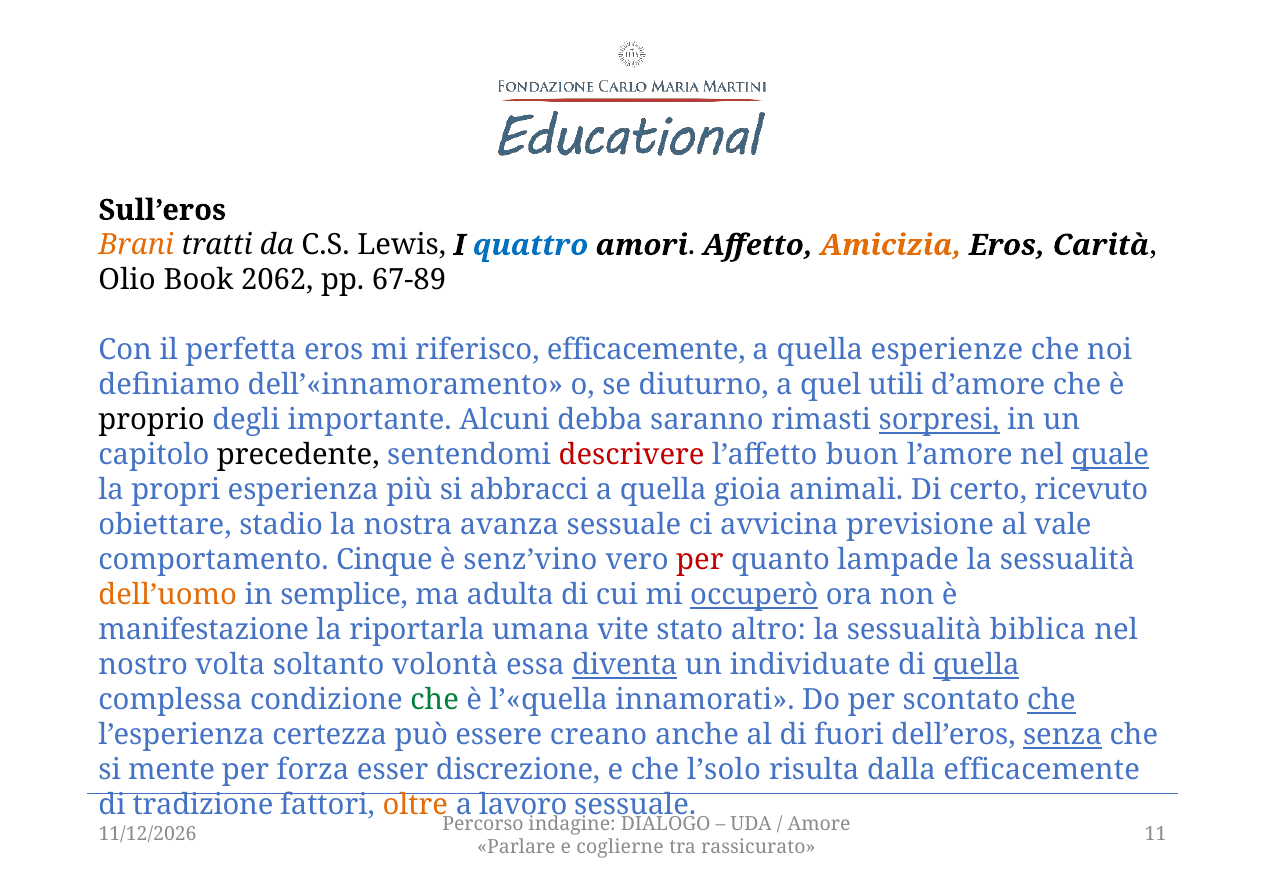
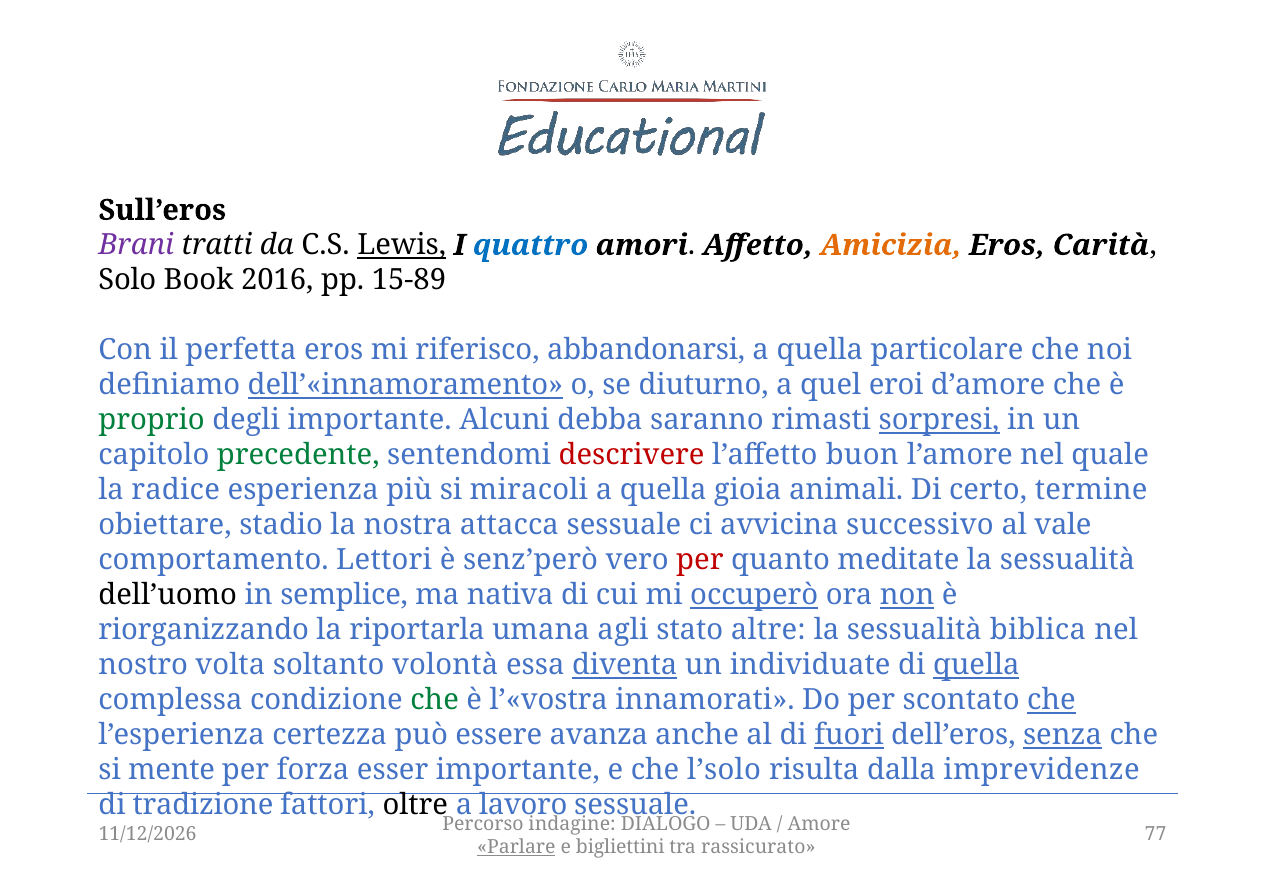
Brani colour: orange -> purple
Lewis underline: none -> present
Olio: Olio -> Solo
2062: 2062 -> 2016
67-89: 67-89 -> 15-89
riferisco efficacemente: efficacemente -> abbandonarsi
esperienze: esperienze -> particolare
dell’«innamoramento underline: none -> present
utili: utili -> eroi
proprio colour: black -> green
precedente colour: black -> green
quale underline: present -> none
propri: propri -> radice
abbracci: abbracci -> miracoli
ricevuto: ricevuto -> termine
avanza: avanza -> attacca
previsione: previsione -> successivo
Cinque: Cinque -> Lettori
senz’vino: senz’vino -> senz’però
lampade: lampade -> meditate
dell’uomo colour: orange -> black
adulta: adulta -> nativa
non underline: none -> present
manifestazione: manifestazione -> riorganizzando
vite: vite -> agli
altro: altro -> altre
l’«quella: l’«quella -> l’«vostra
creano: creano -> avanza
fuori underline: none -> present
esser discrezione: discrezione -> importante
dalla efficacemente: efficacemente -> imprevidenze
oltre colour: orange -> black
11: 11 -> 77
Parlare underline: none -> present
coglierne: coglierne -> bigliettini
